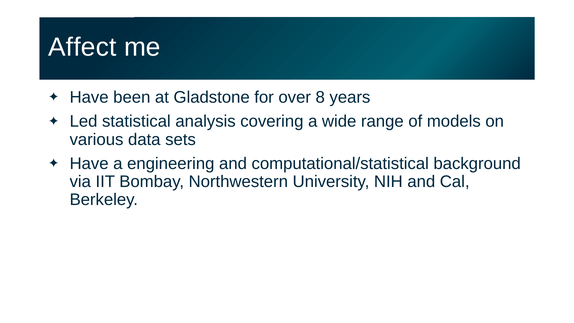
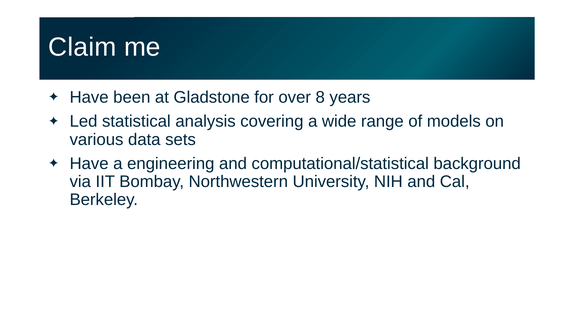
Affect: Affect -> Claim
